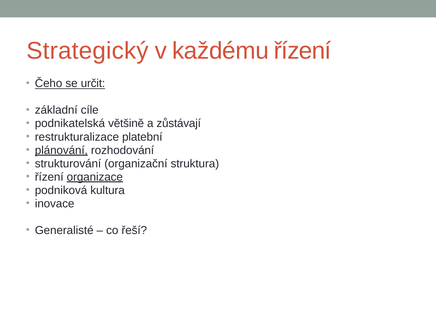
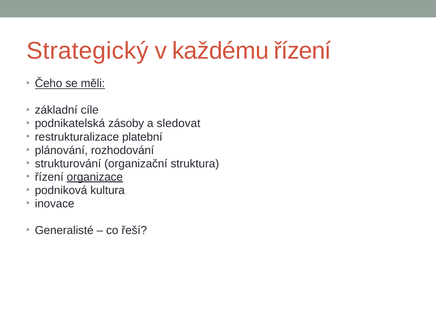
určit: určit -> měli
většině: většině -> zásoby
zůstávají: zůstávají -> sledovat
plánování underline: present -> none
